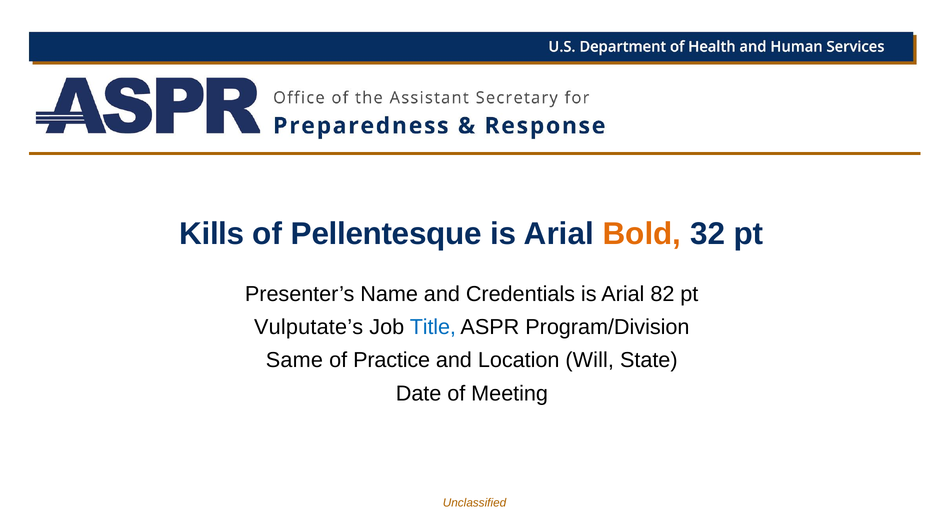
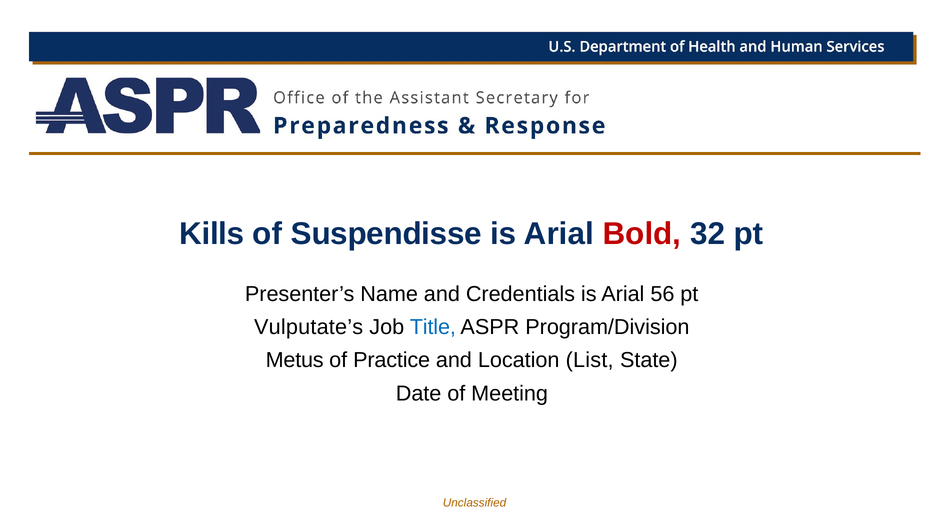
Pellentesque: Pellentesque -> Suspendisse
Bold colour: orange -> red
82: 82 -> 56
Same: Same -> Metus
Will: Will -> List
